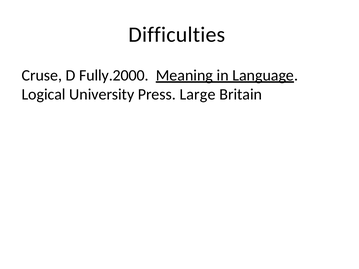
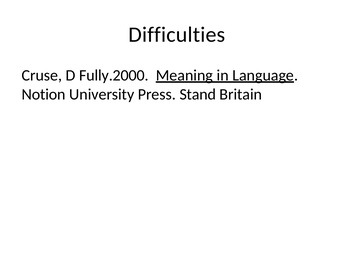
Logical: Logical -> Notion
Large: Large -> Stand
